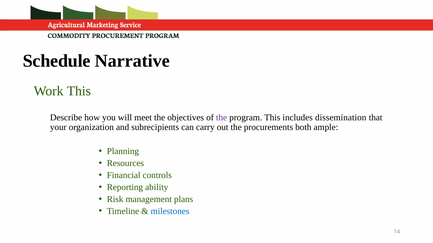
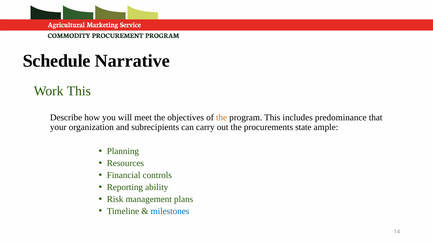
the at (222, 118) colour: purple -> orange
dissemination: dissemination -> predominance
both: both -> state
